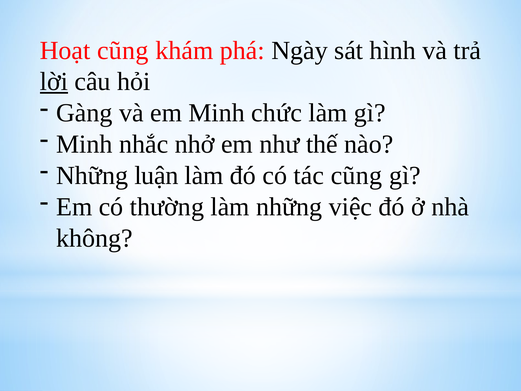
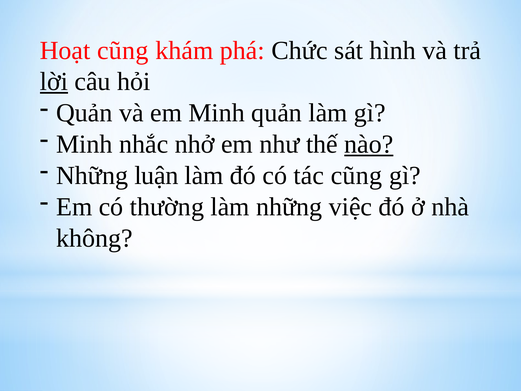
Ngày: Ngày -> Chức
Gàng at (84, 113): Gàng -> Quản
Minh chức: chức -> quản
nào underline: none -> present
